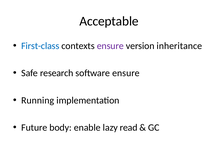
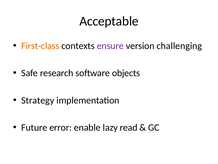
First-class colour: blue -> orange
inheritance: inheritance -> challenging
software ensure: ensure -> objects
Running: Running -> Strategy
body: body -> error
